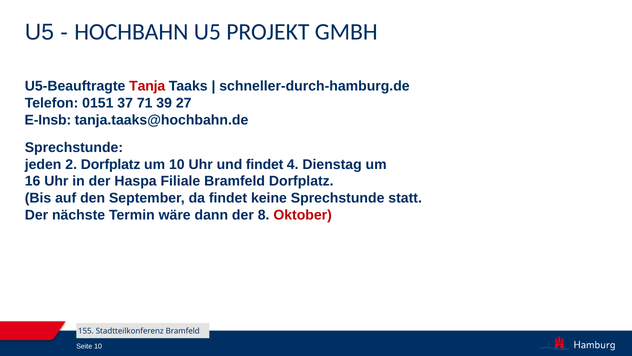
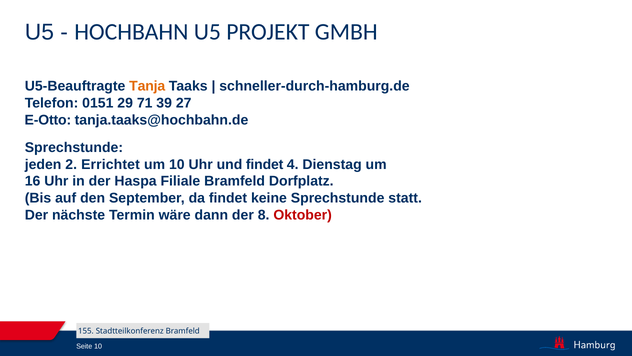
Tanja colour: red -> orange
37: 37 -> 29
E-Insb: E-Insb -> E-Otto
2 Dorfplatz: Dorfplatz -> Errichtet
